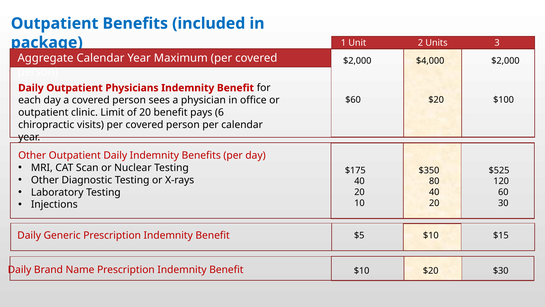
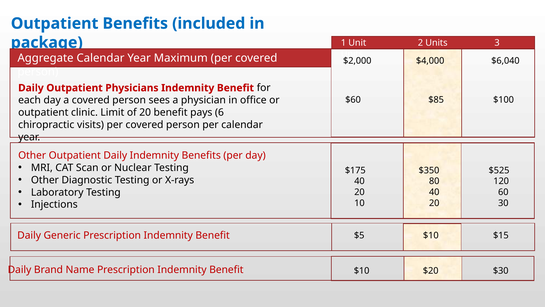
$4,000 $2,000: $2,000 -> $6,040
$60 $20: $20 -> $85
